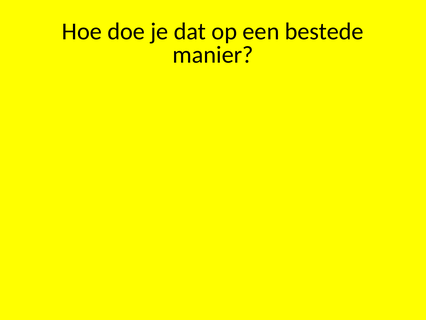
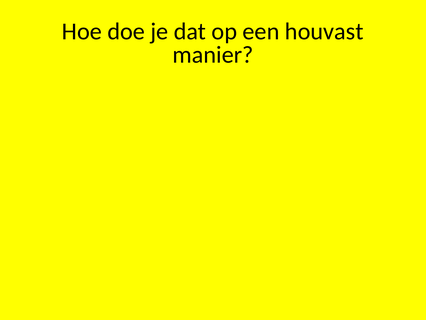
bestede: bestede -> houvast
